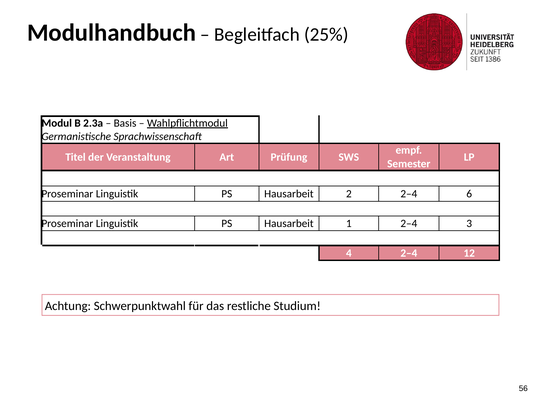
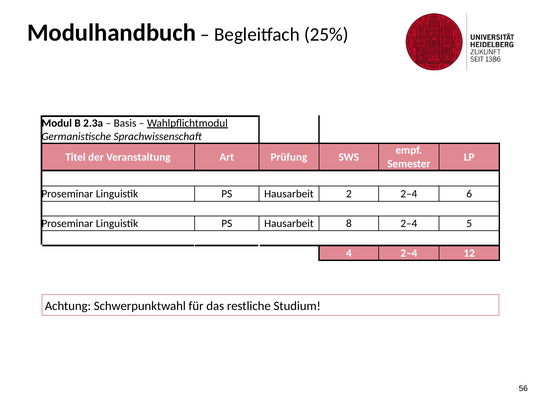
1: 1 -> 8
3: 3 -> 5
